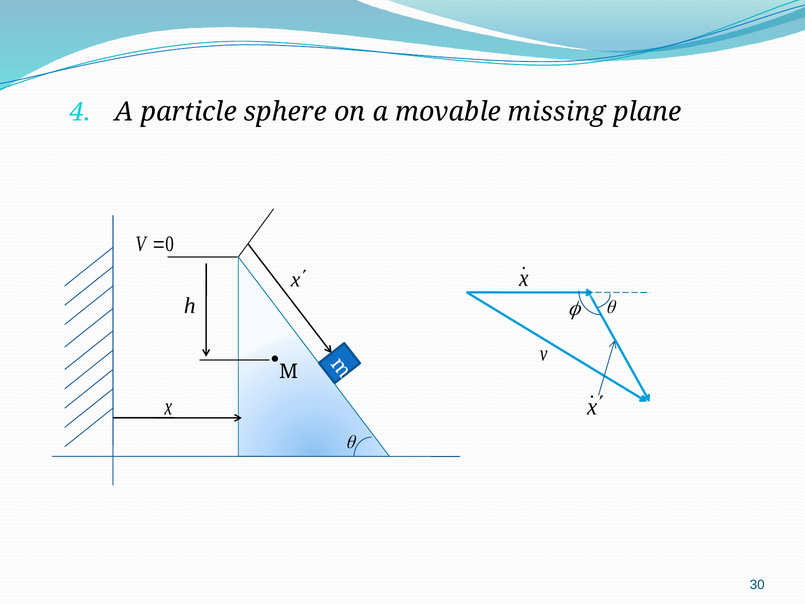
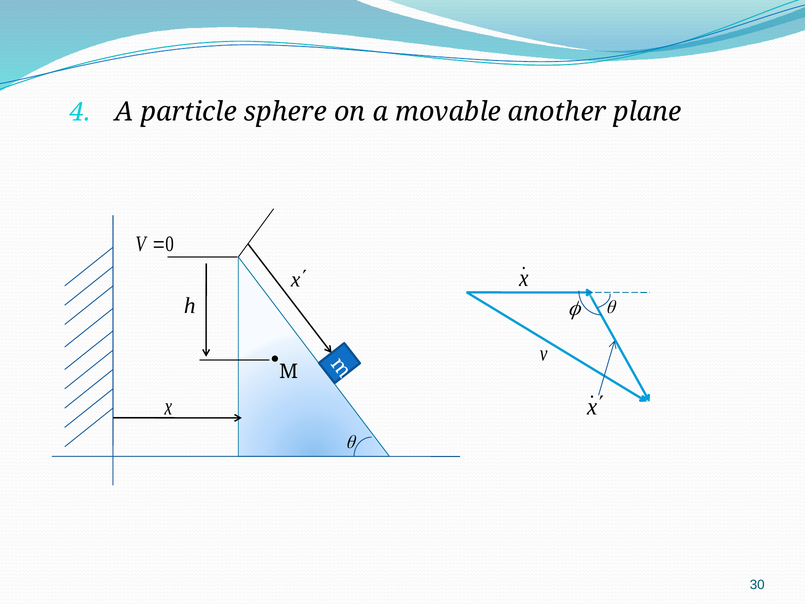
missing: missing -> another
